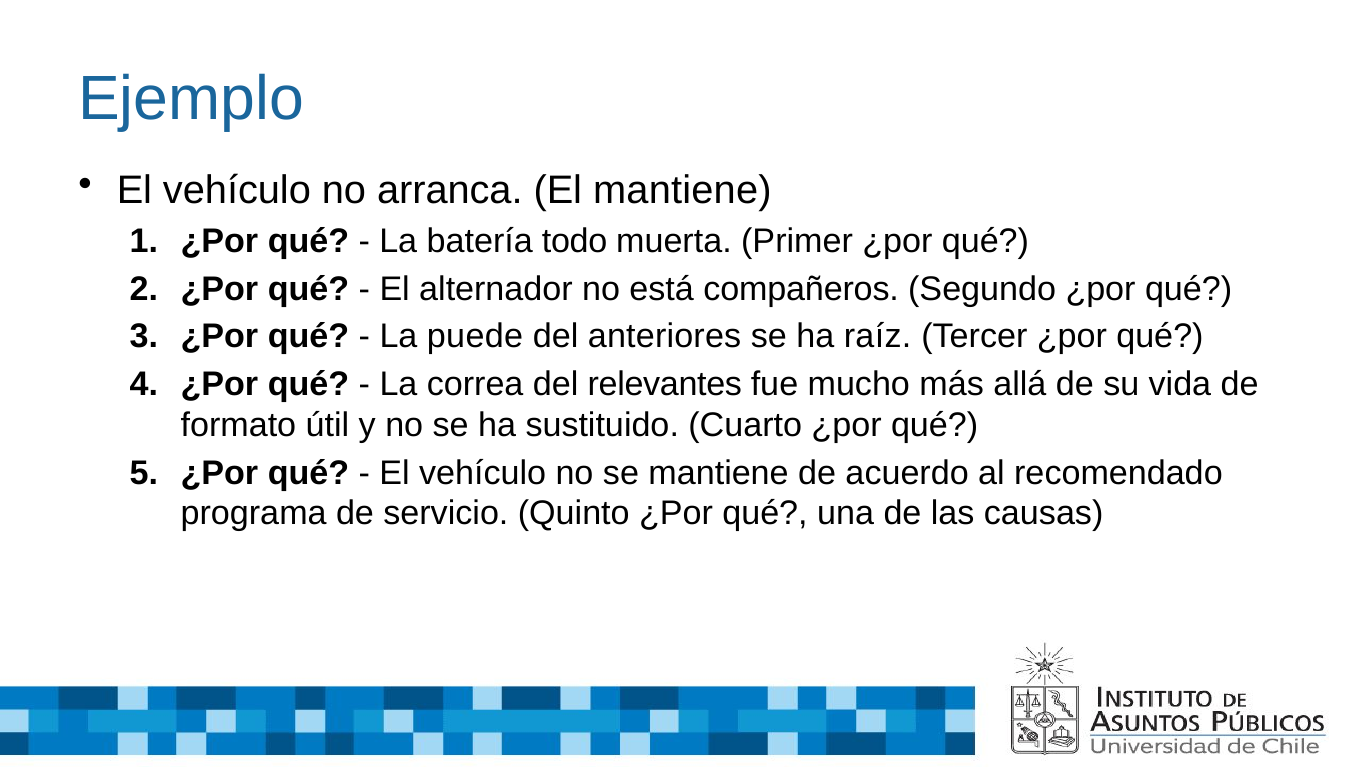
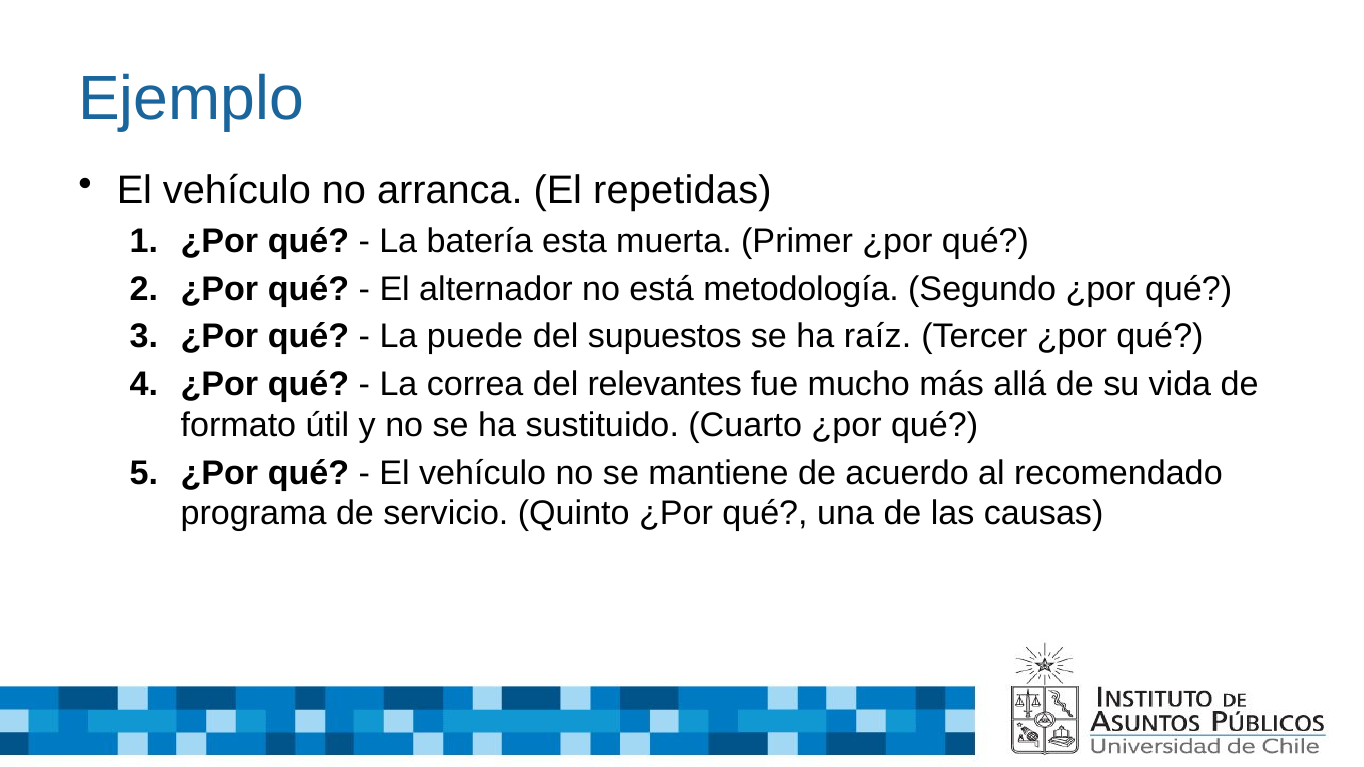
El mantiene: mantiene -> repetidas
todo: todo -> esta
compañeros: compañeros -> metodología
anteriores: anteriores -> supuestos
